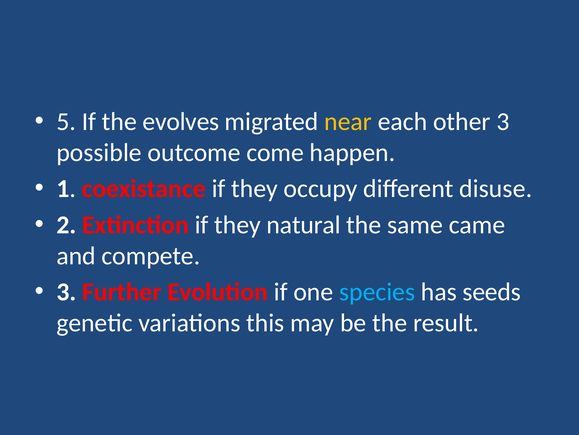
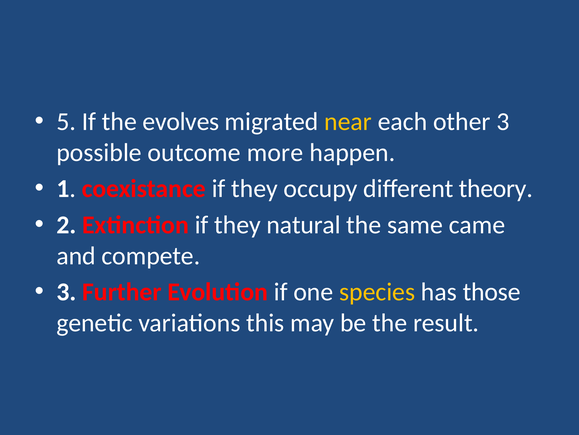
come: come -> more
disuse: disuse -> theory
species colour: light blue -> yellow
seeds: seeds -> those
